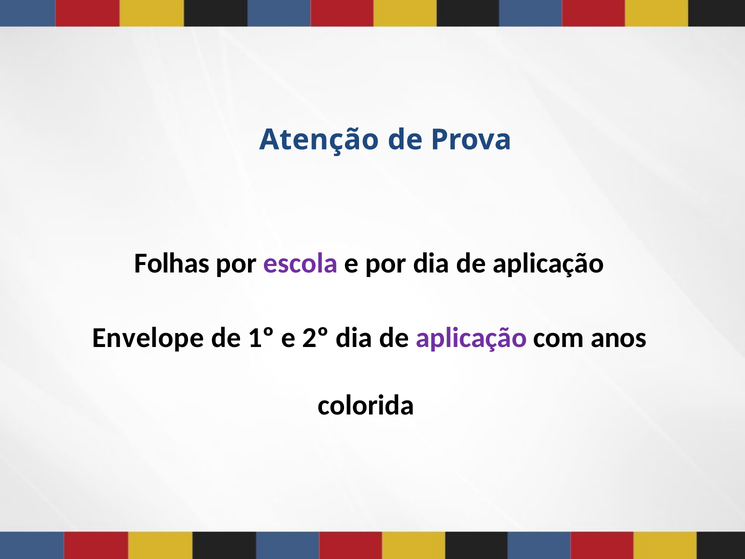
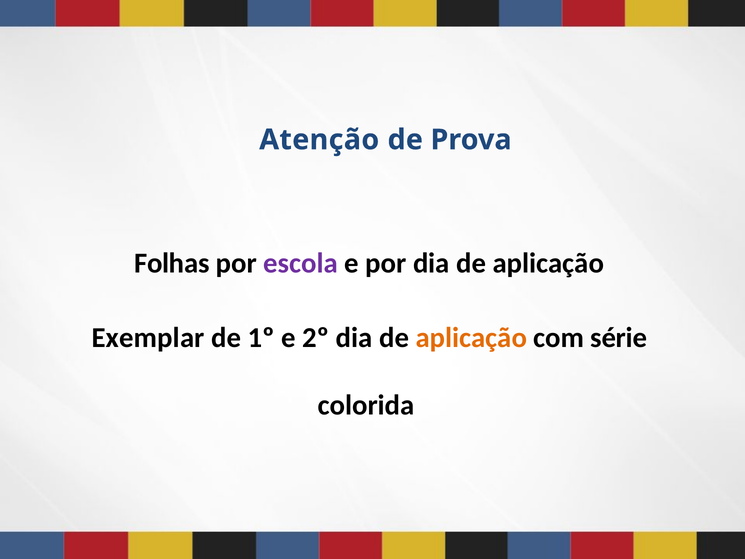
Envelope: Envelope -> Exemplar
aplicação at (471, 337) colour: purple -> orange
anos: anos -> série
